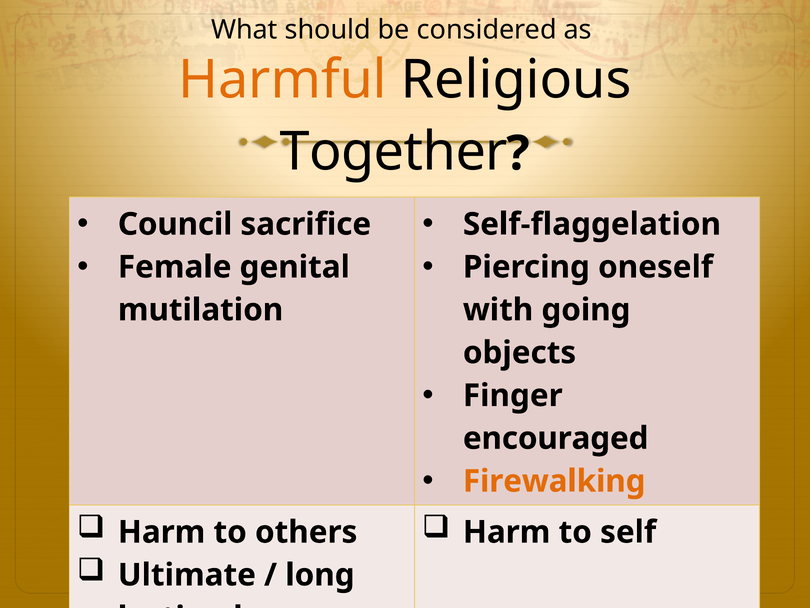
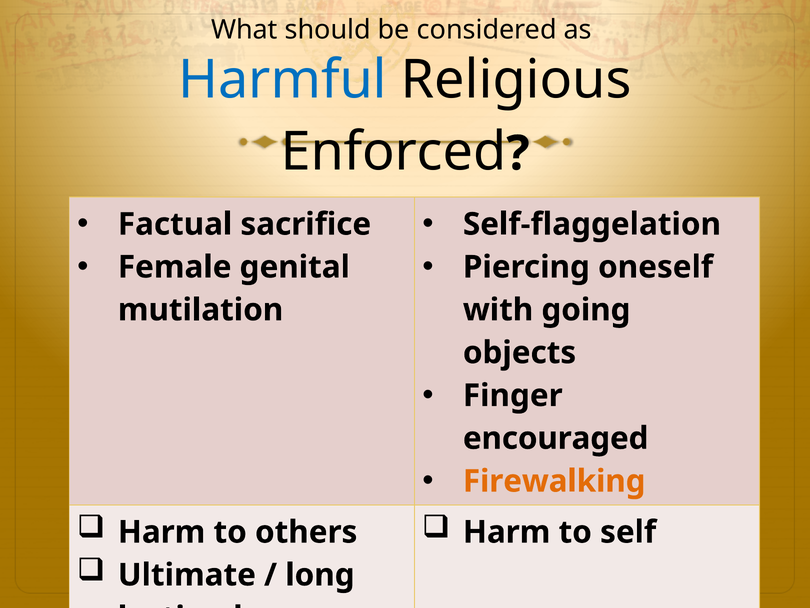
Harmful colour: orange -> blue
Together: Together -> Enforced
Council: Council -> Factual
